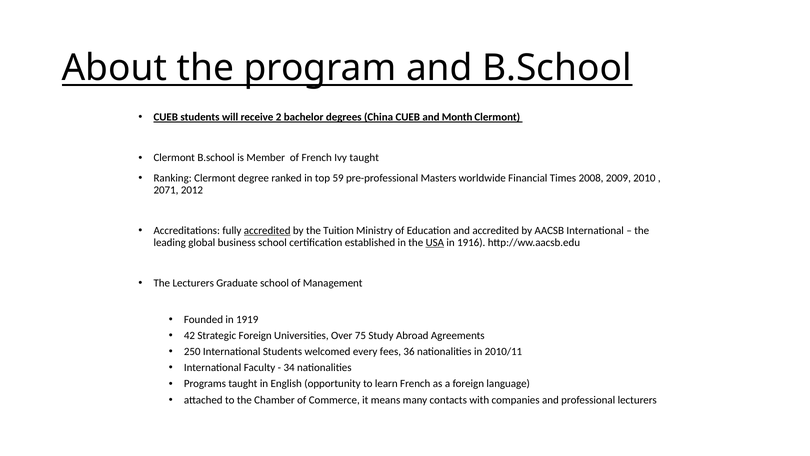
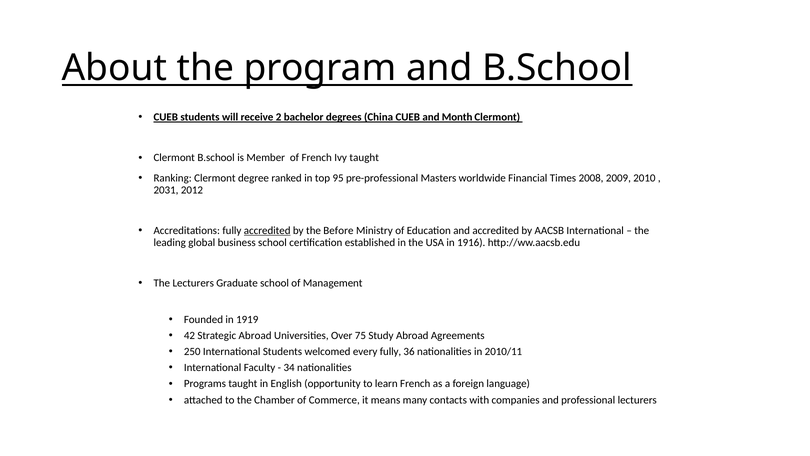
59: 59 -> 95
2071: 2071 -> 2031
Tuition: Tuition -> Before
USA underline: present -> none
Strategic Foreign: Foreign -> Abroad
every fees: fees -> fully
